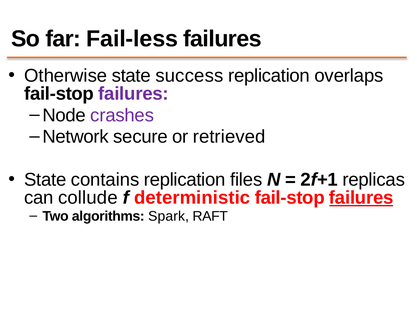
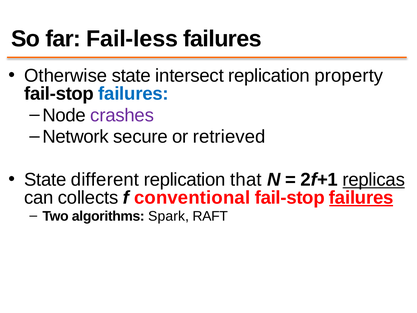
success: success -> intersect
overlaps: overlaps -> property
failures at (134, 94) colour: purple -> blue
contains: contains -> different
files: files -> that
replicas underline: none -> present
collude: collude -> collects
deterministic: deterministic -> conventional
